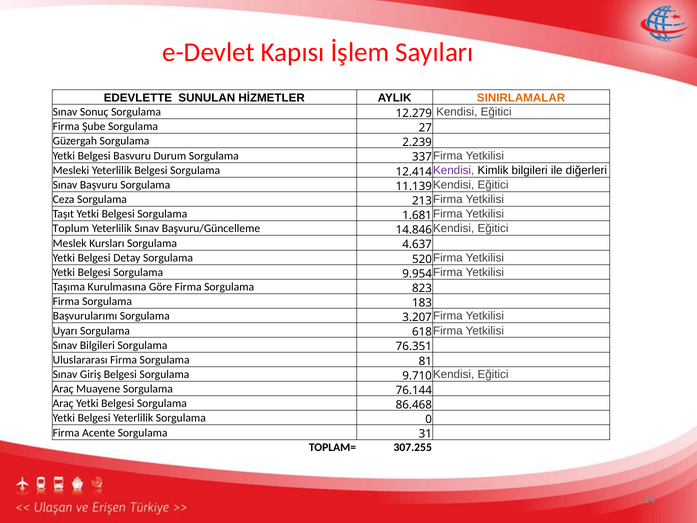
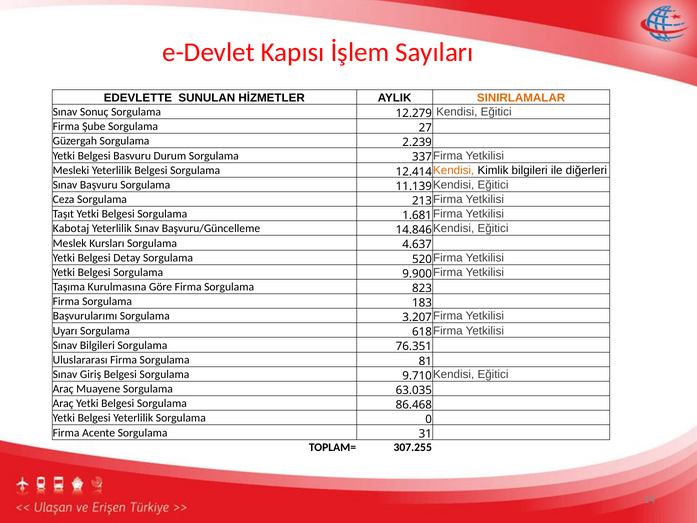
Kendisi at (454, 170) colour: purple -> orange
Toplum: Toplum -> Kabotaj
9.954: 9.954 -> 9.900
76.144: 76.144 -> 63.035
